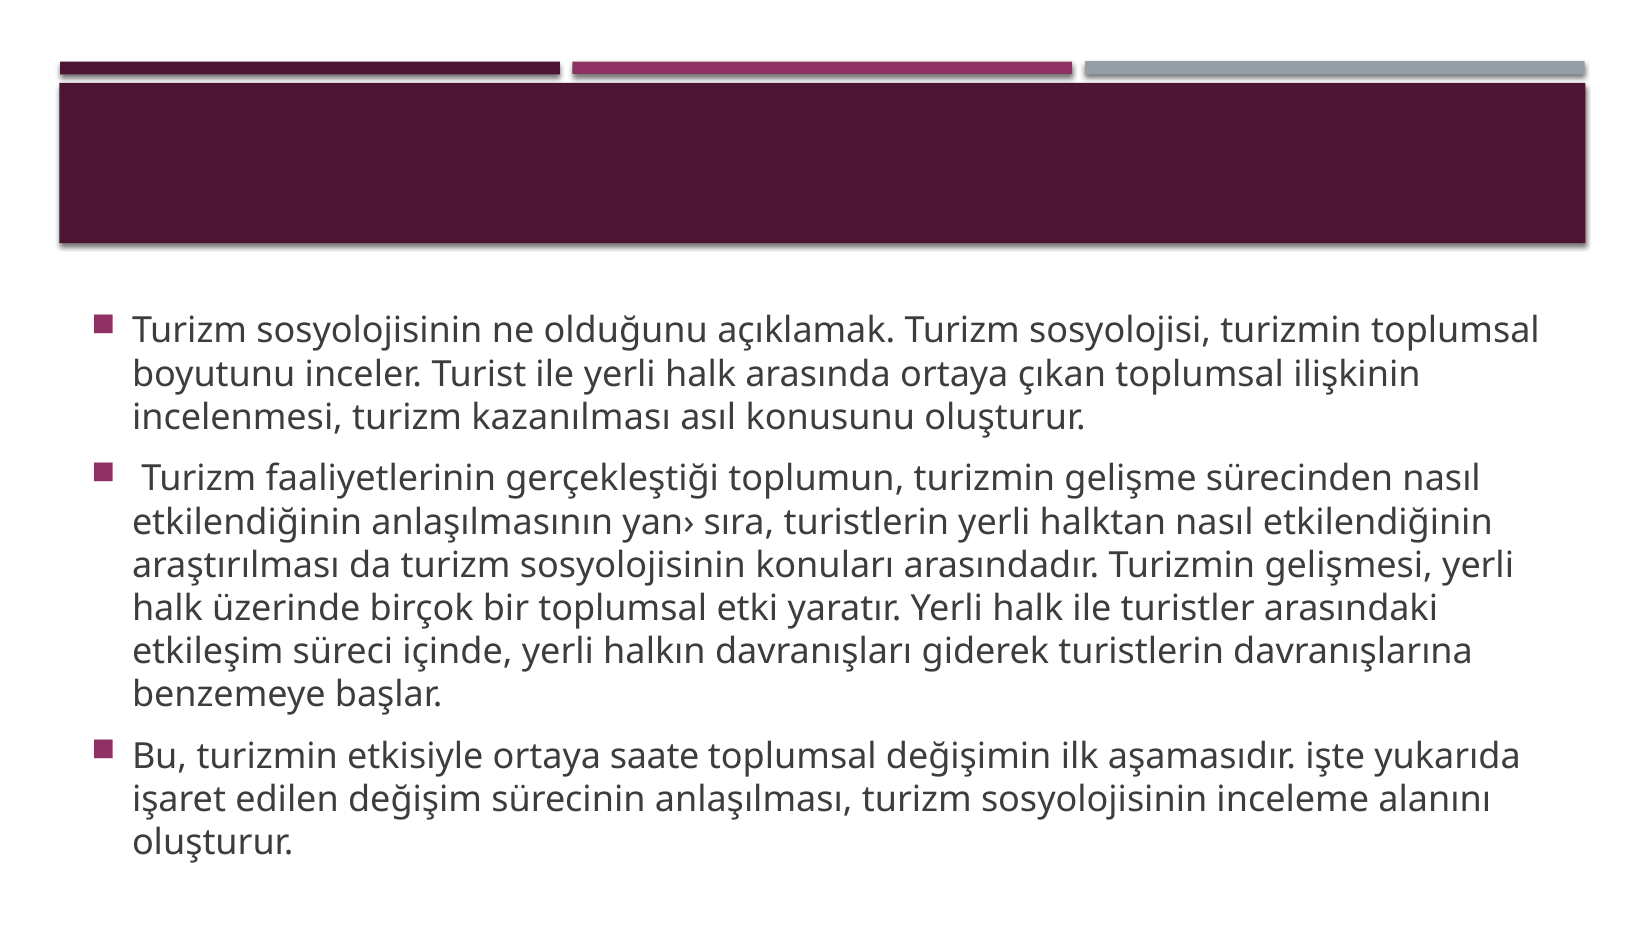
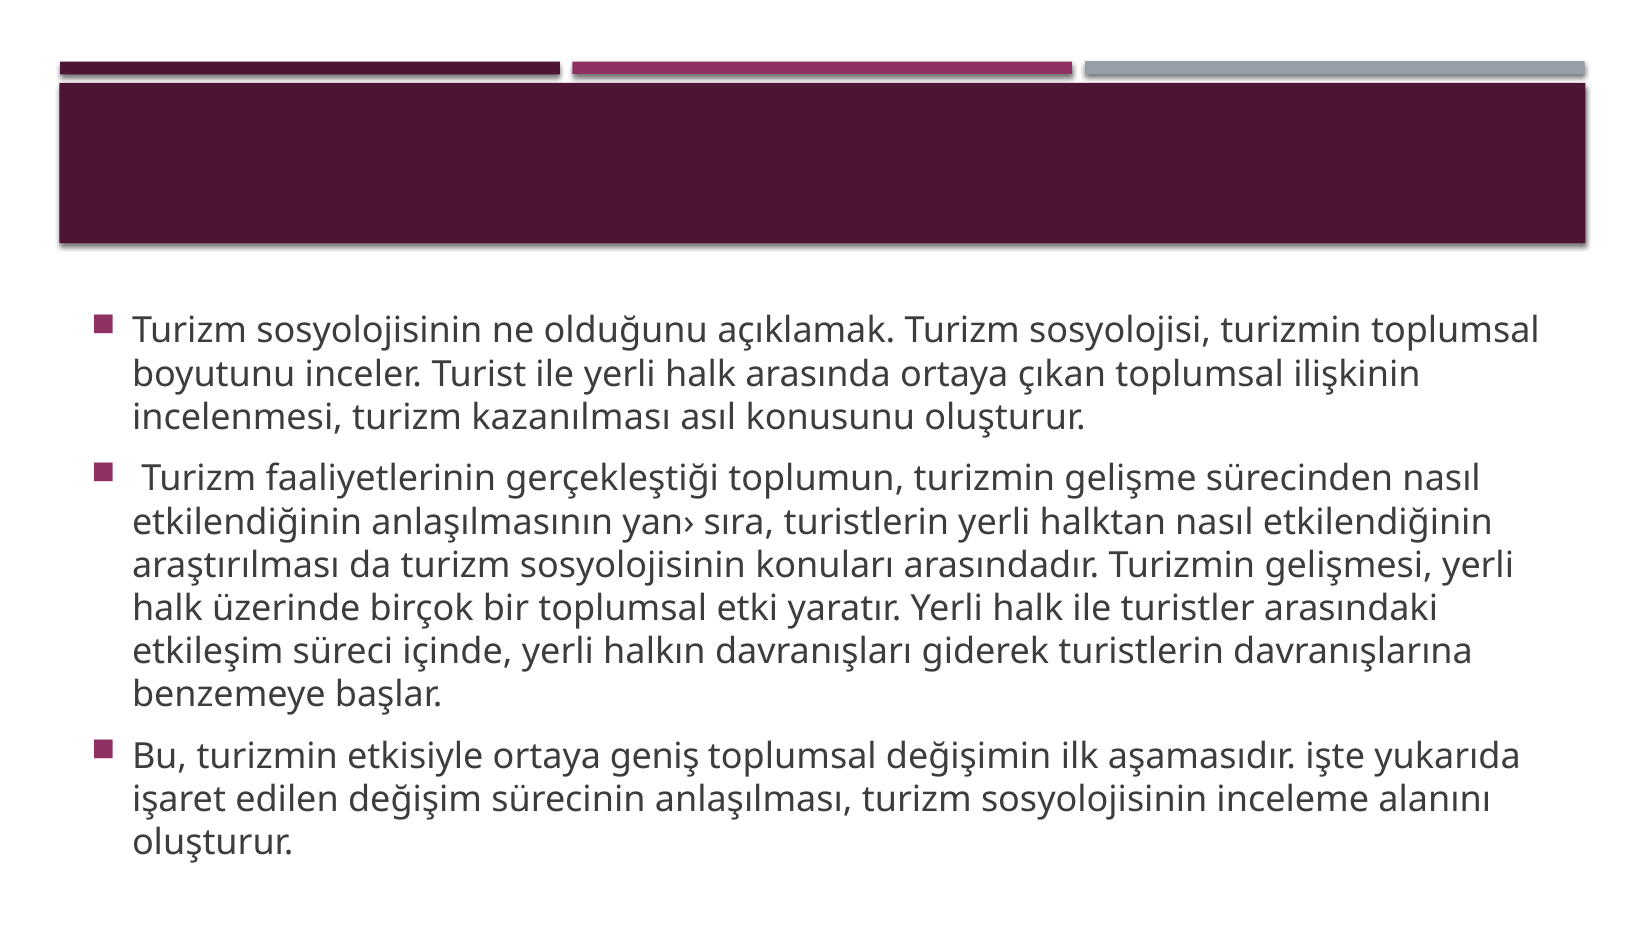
saate: saate -> geniş
